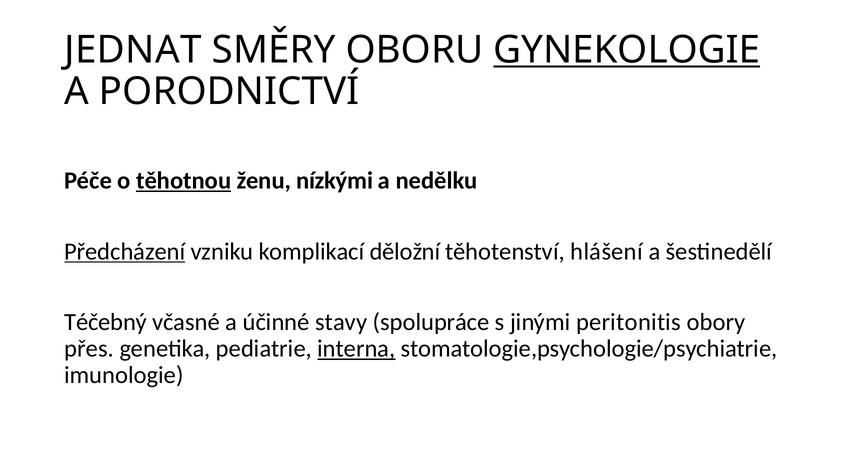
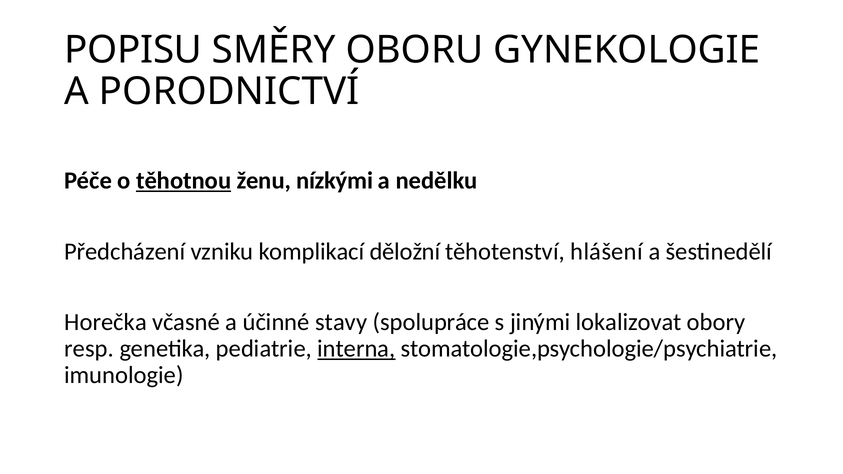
JEDNAT: JEDNAT -> POPISU
GYNEKOLOGIE underline: present -> none
Předcházení underline: present -> none
Téčebný: Téčebný -> Horečka
peritonitis: peritonitis -> lokalizovat
přes: přes -> resp
